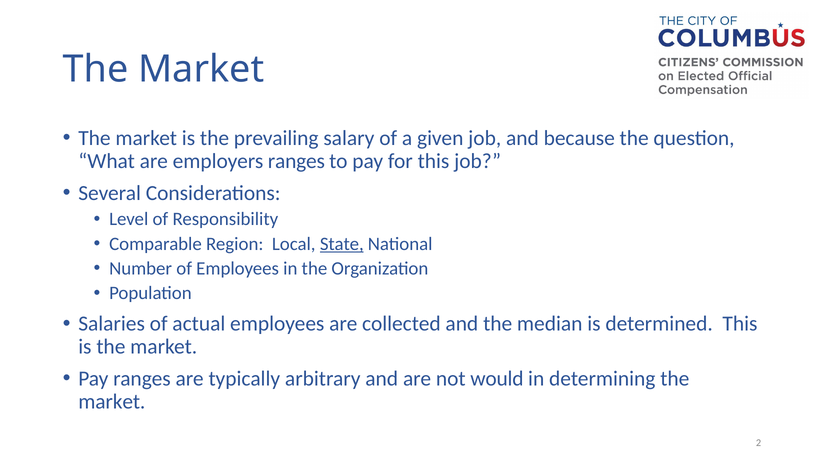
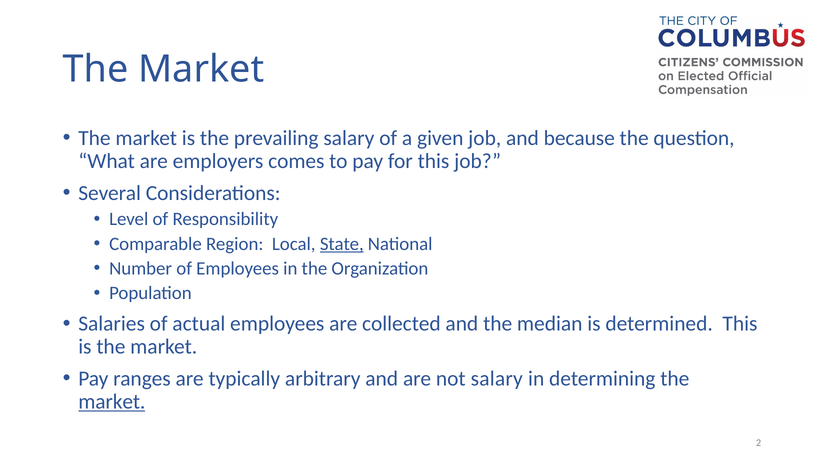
employers ranges: ranges -> comes
not would: would -> salary
market at (112, 401) underline: none -> present
